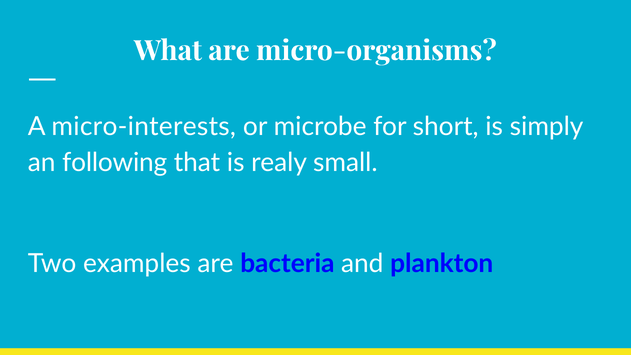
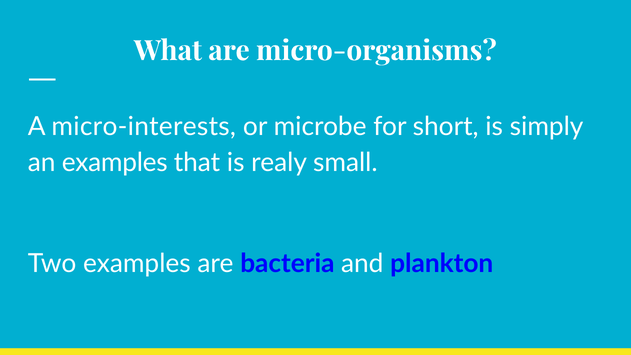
an following: following -> examples
